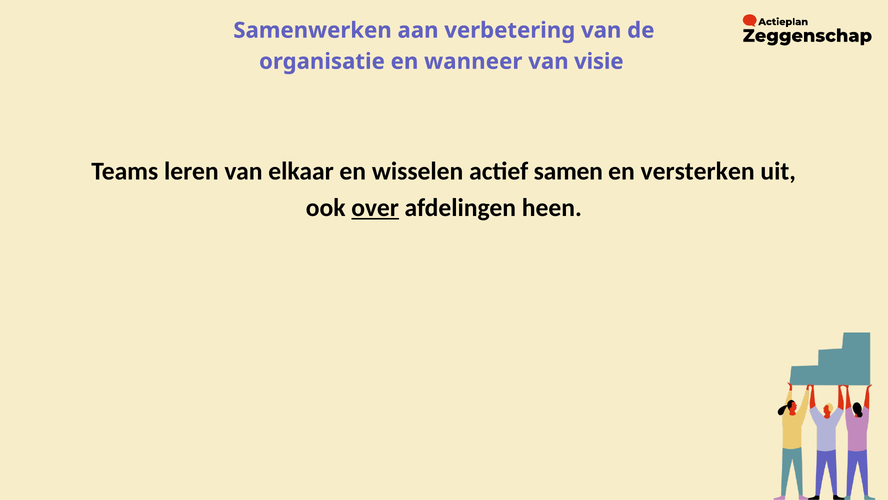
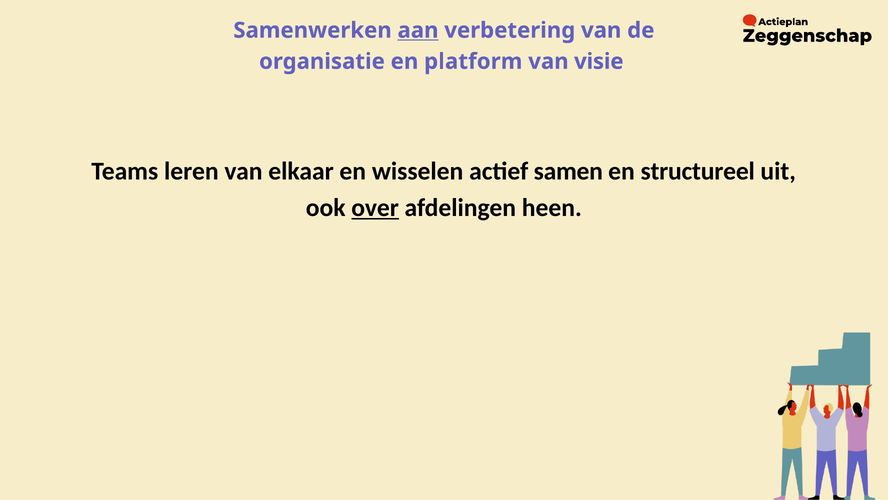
aan underline: none -> present
wanneer: wanneer -> platform
versterken: versterken -> structureel
